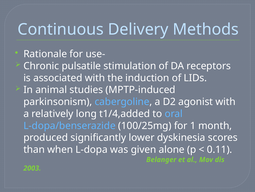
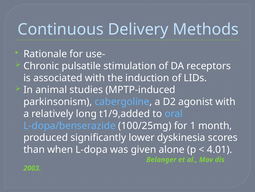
t1/4,added: t1/4,added -> t1/9,added
0.11: 0.11 -> 4.01
